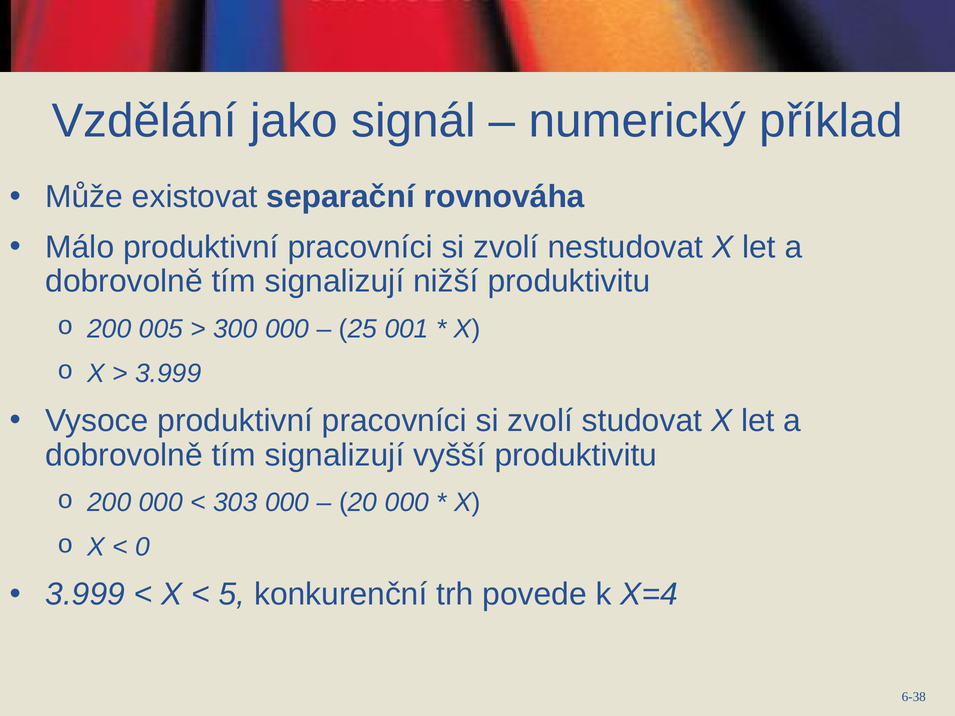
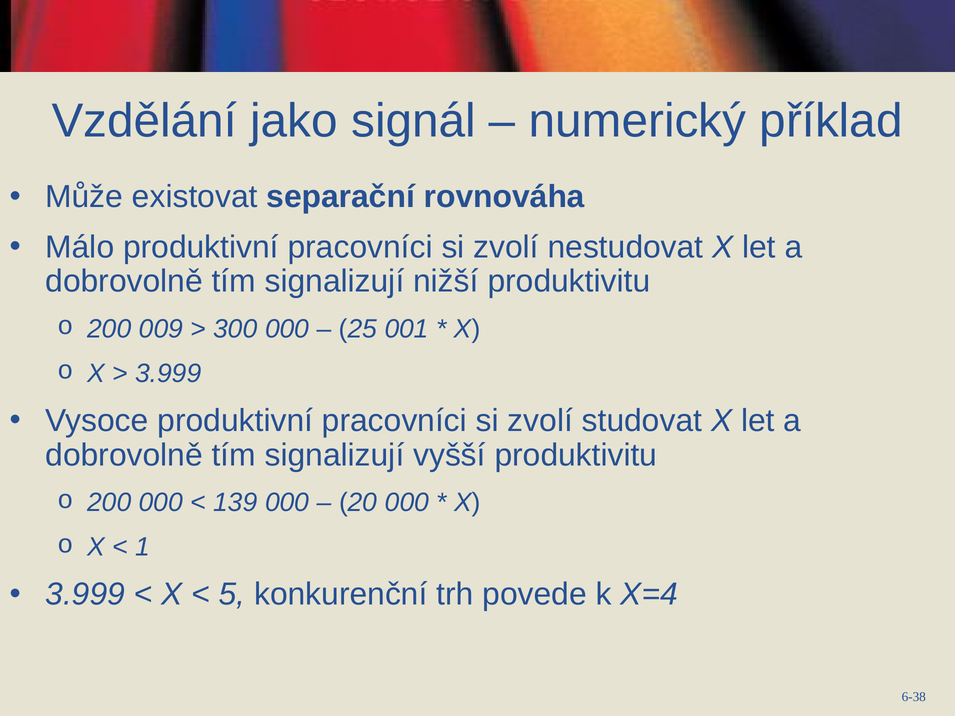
005: 005 -> 009
303: 303 -> 139
0: 0 -> 1
